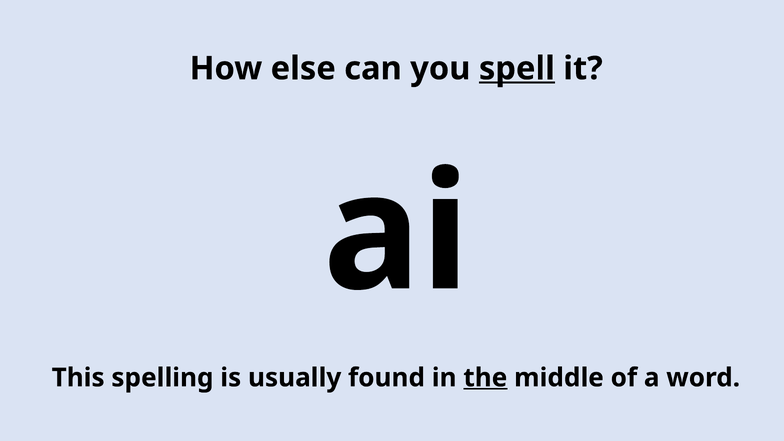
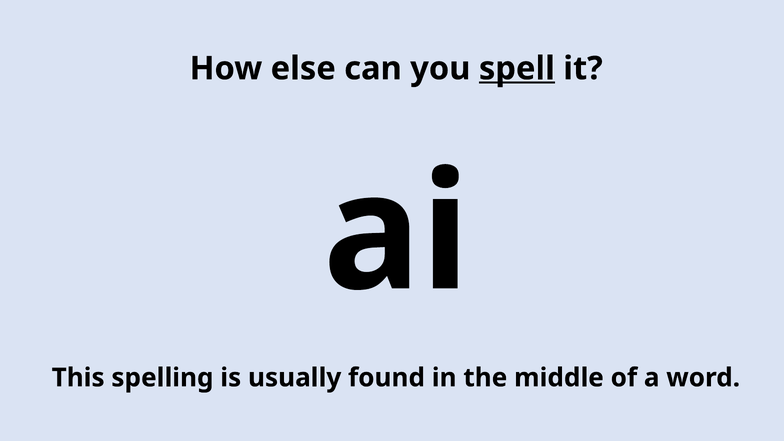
the underline: present -> none
